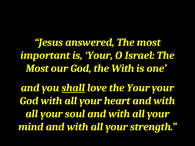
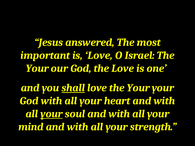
is Your: Your -> Love
Most at (37, 68): Most -> Your
the With: With -> Love
your at (52, 114) underline: none -> present
